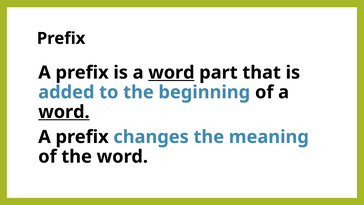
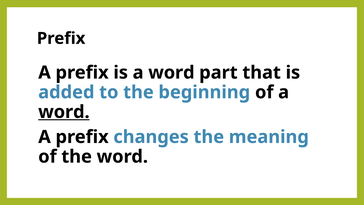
word at (171, 73) underline: present -> none
